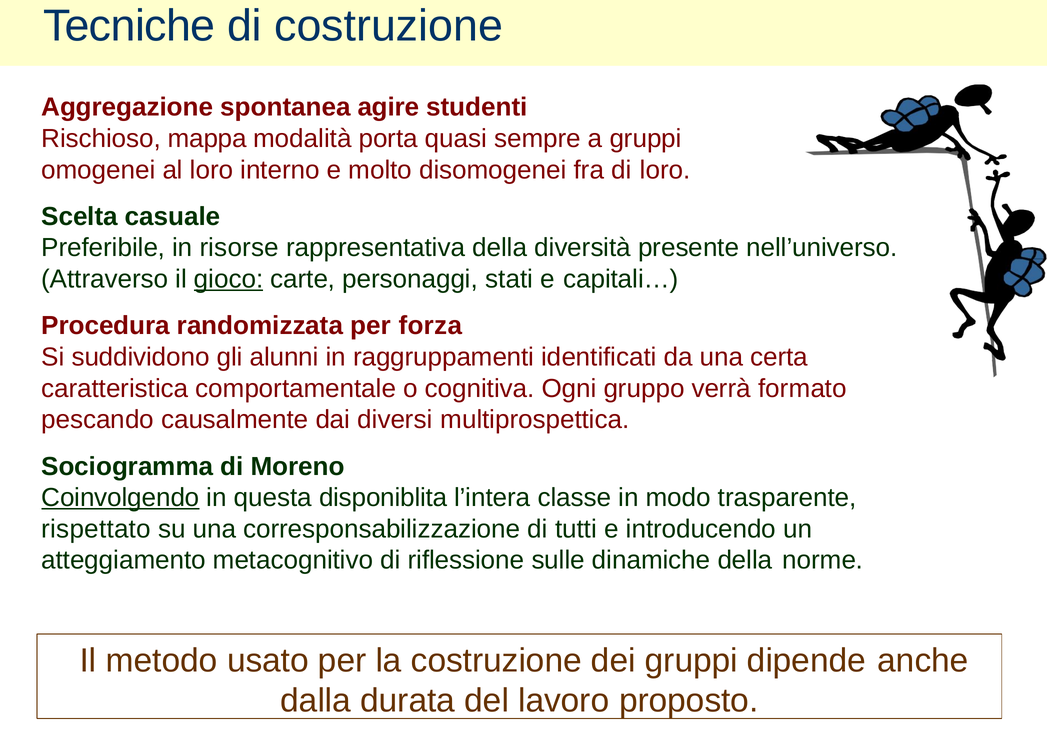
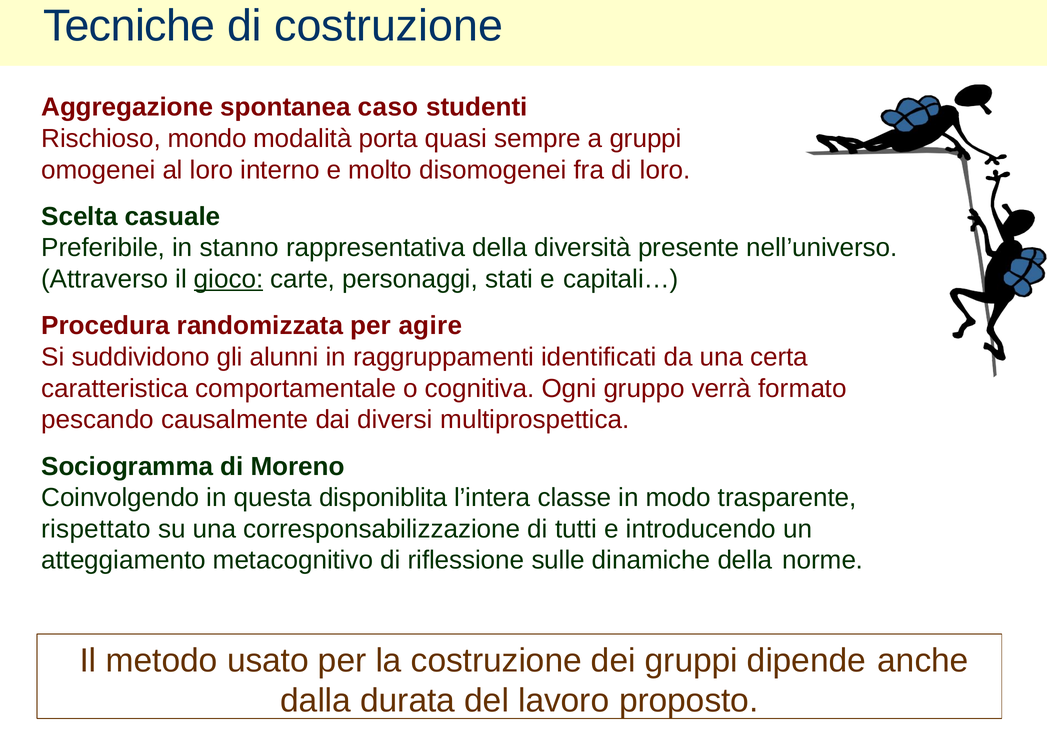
agire: agire -> caso
mappa: mappa -> mondo
risorse: risorse -> stanno
forza: forza -> agire
Coinvolgendo underline: present -> none
